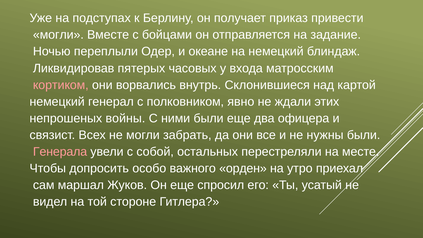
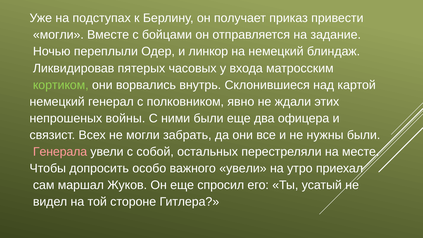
океане: океане -> линкор
кортиком colour: pink -> light green
важного орден: орден -> увели
